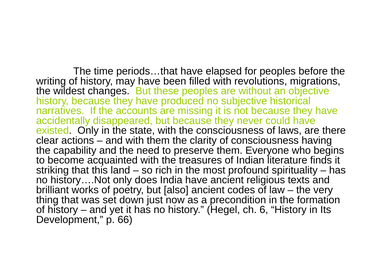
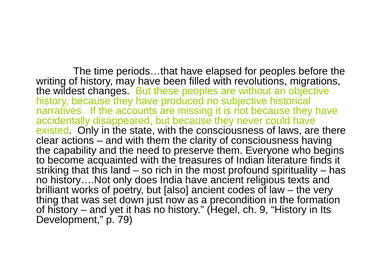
6: 6 -> 9
66: 66 -> 79
